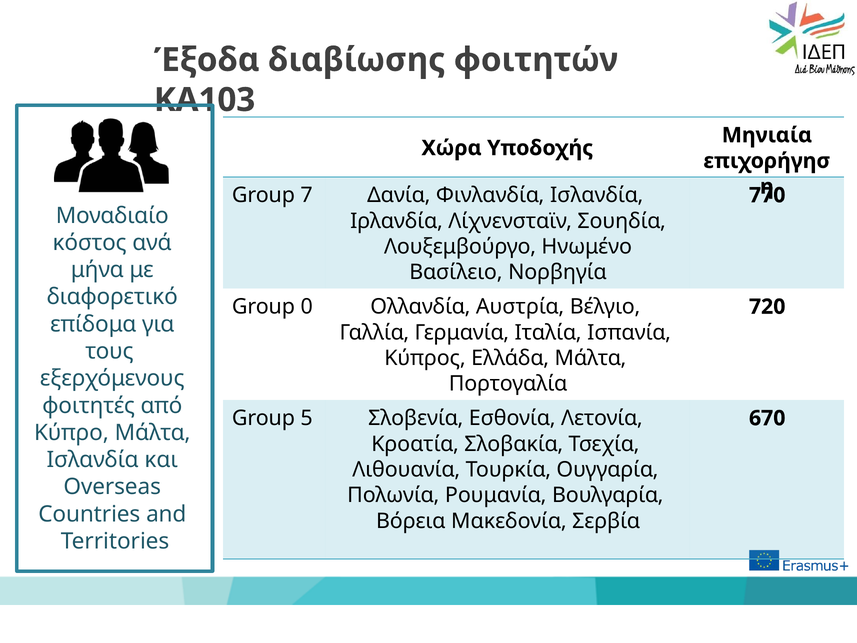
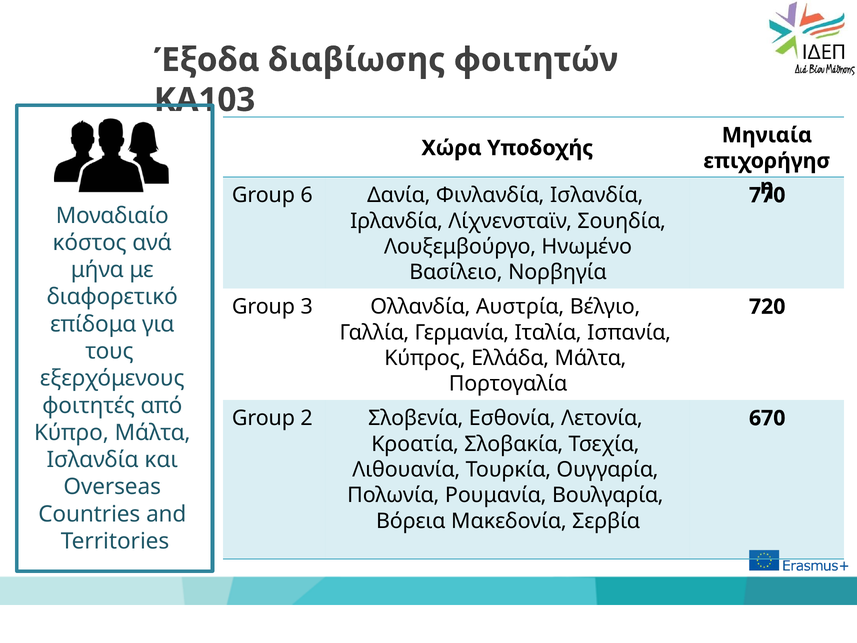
7: 7 -> 6
0: 0 -> 3
5: 5 -> 2
